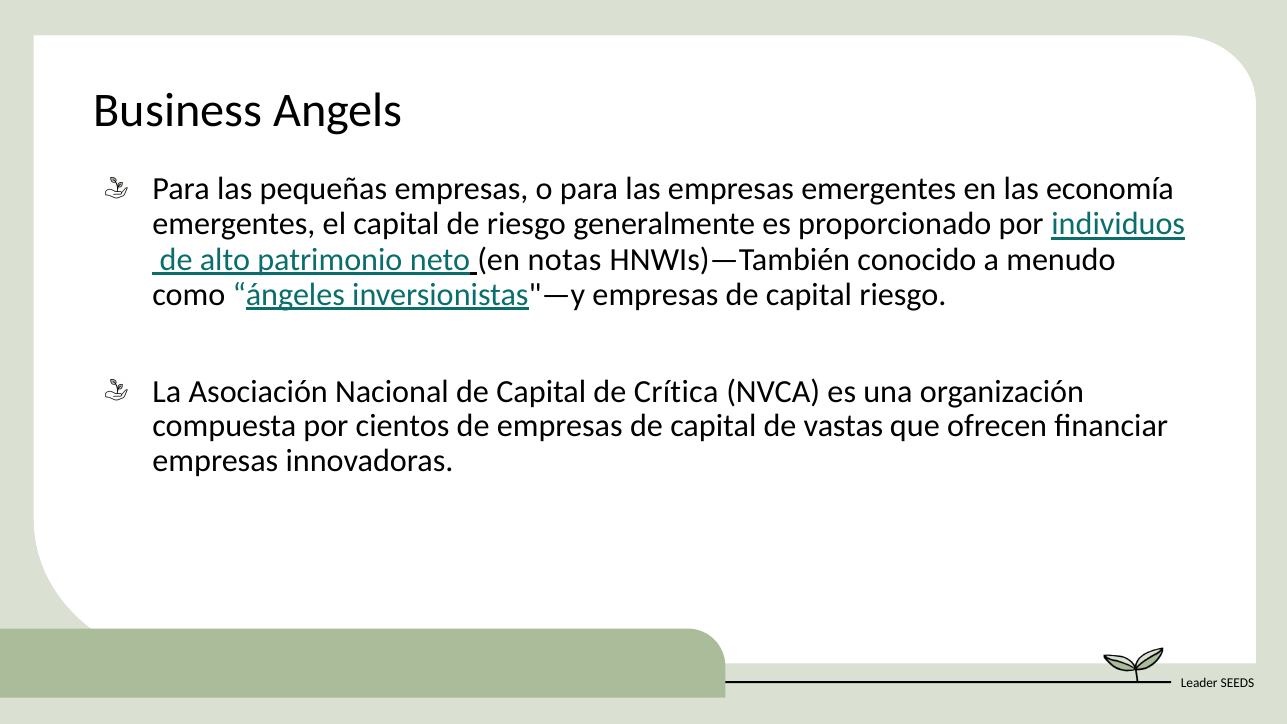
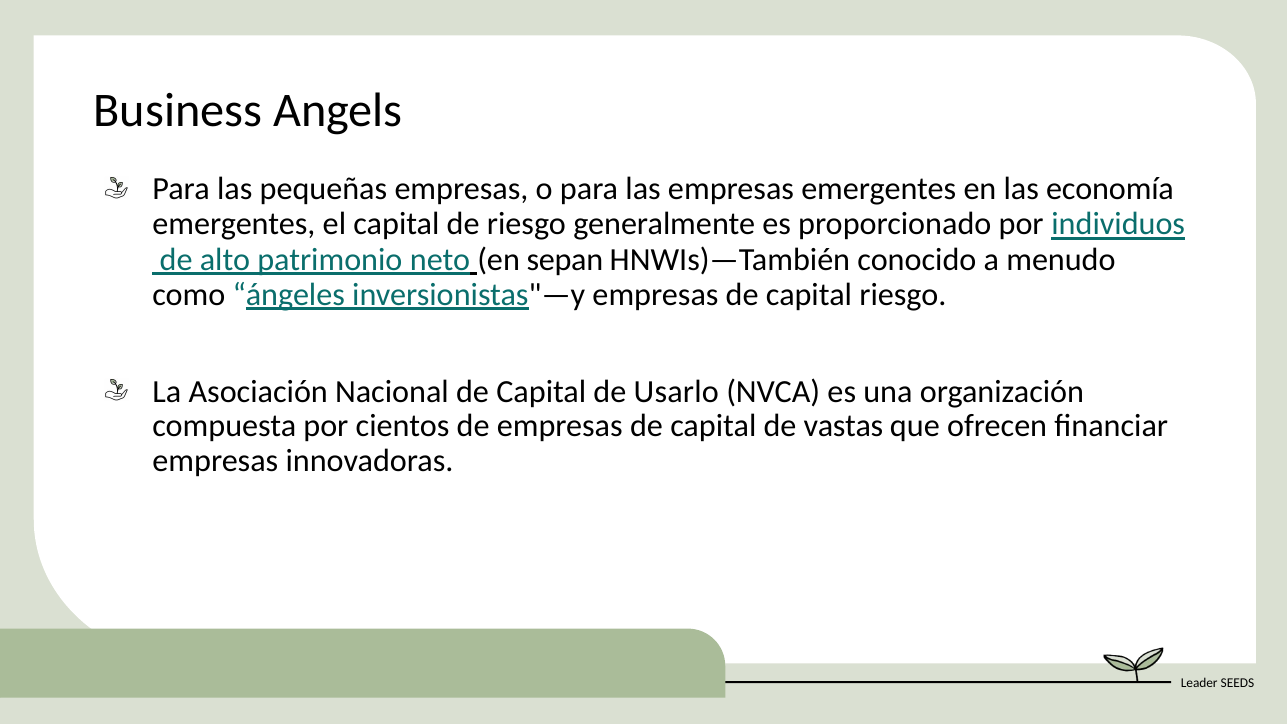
notas: notas -> sepan
Crítica: Crítica -> Usarlo
